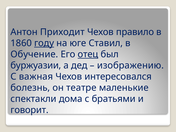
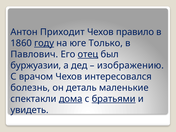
Ставил: Ставил -> Только
Обучение: Обучение -> Павлович
важная: важная -> врачом
театре: театре -> деталь
дома underline: none -> present
братьями underline: none -> present
говорит: говорит -> увидеть
